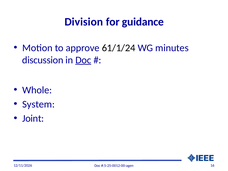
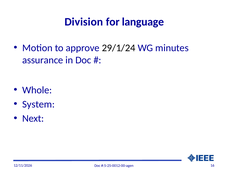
guidance: guidance -> language
61/1/24: 61/1/24 -> 29/1/24
discussion: discussion -> assurance
Doc at (83, 60) underline: present -> none
Joint: Joint -> Next
